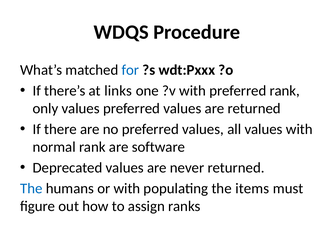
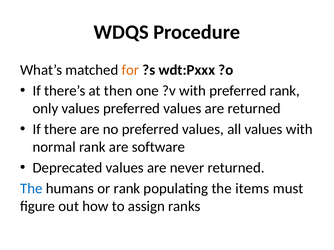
for colour: blue -> orange
links: links -> then
or with: with -> rank
